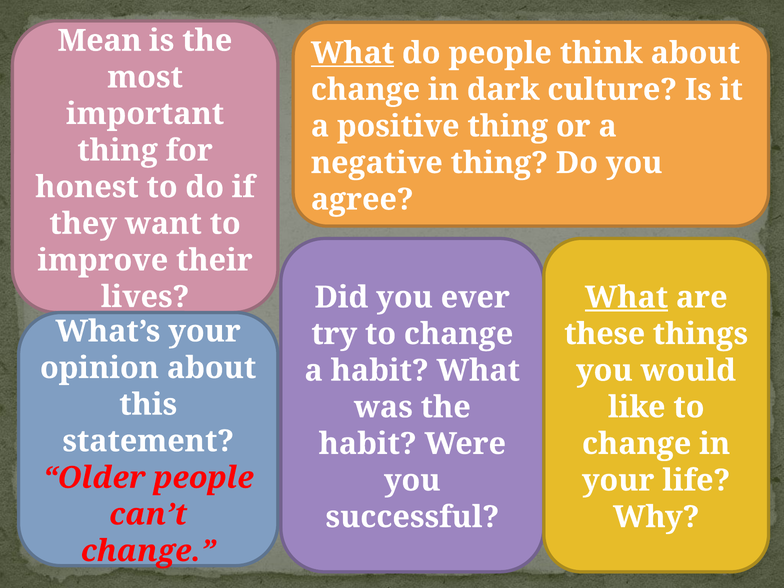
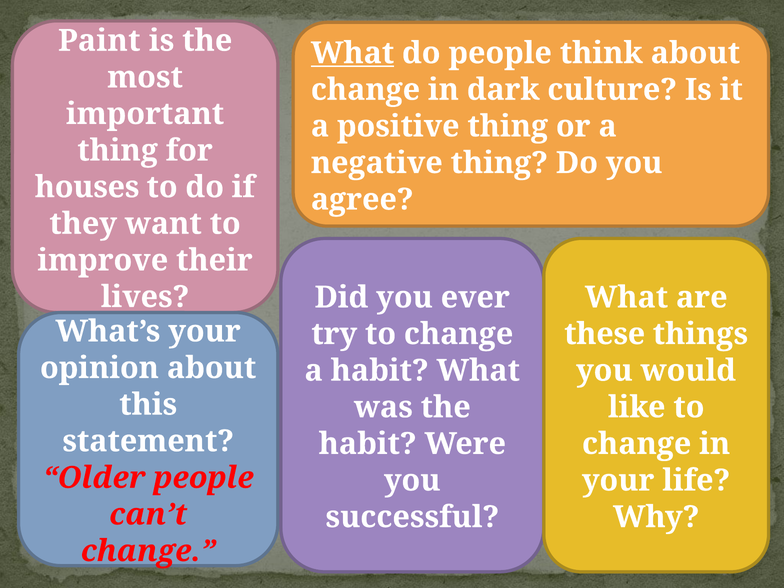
Mean: Mean -> Paint
honest: honest -> houses
What at (626, 297) underline: present -> none
